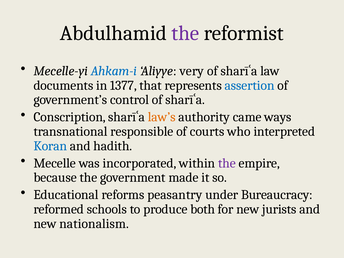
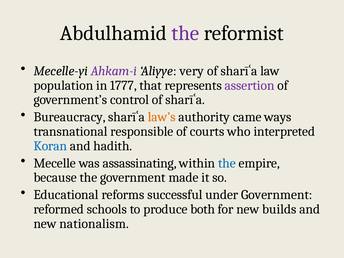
Ahkam-i colour: blue -> purple
documents: documents -> population
1377: 1377 -> 1777
assertion colour: blue -> purple
Conscription: Conscription -> Bureaucracy
incorporated: incorporated -> assassinating
the at (227, 163) colour: purple -> blue
peasantry: peasantry -> successful
under Bureaucracy: Bureaucracy -> Government
jurists: jurists -> builds
